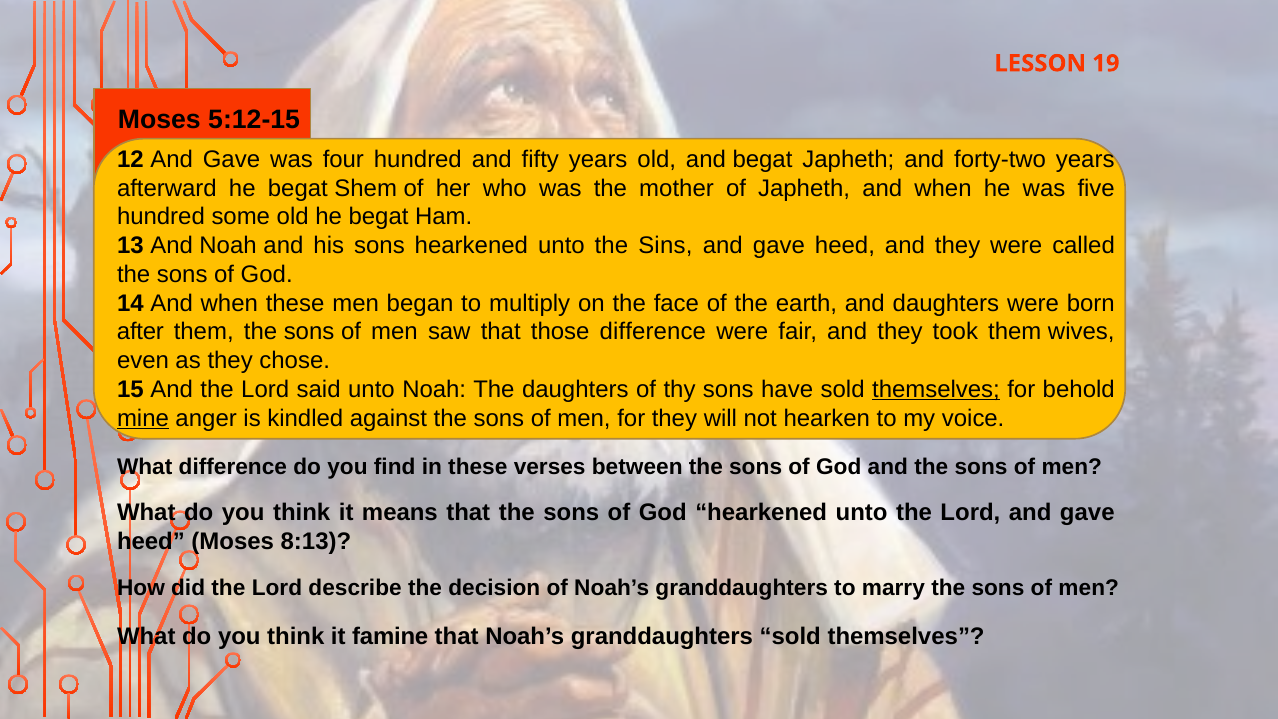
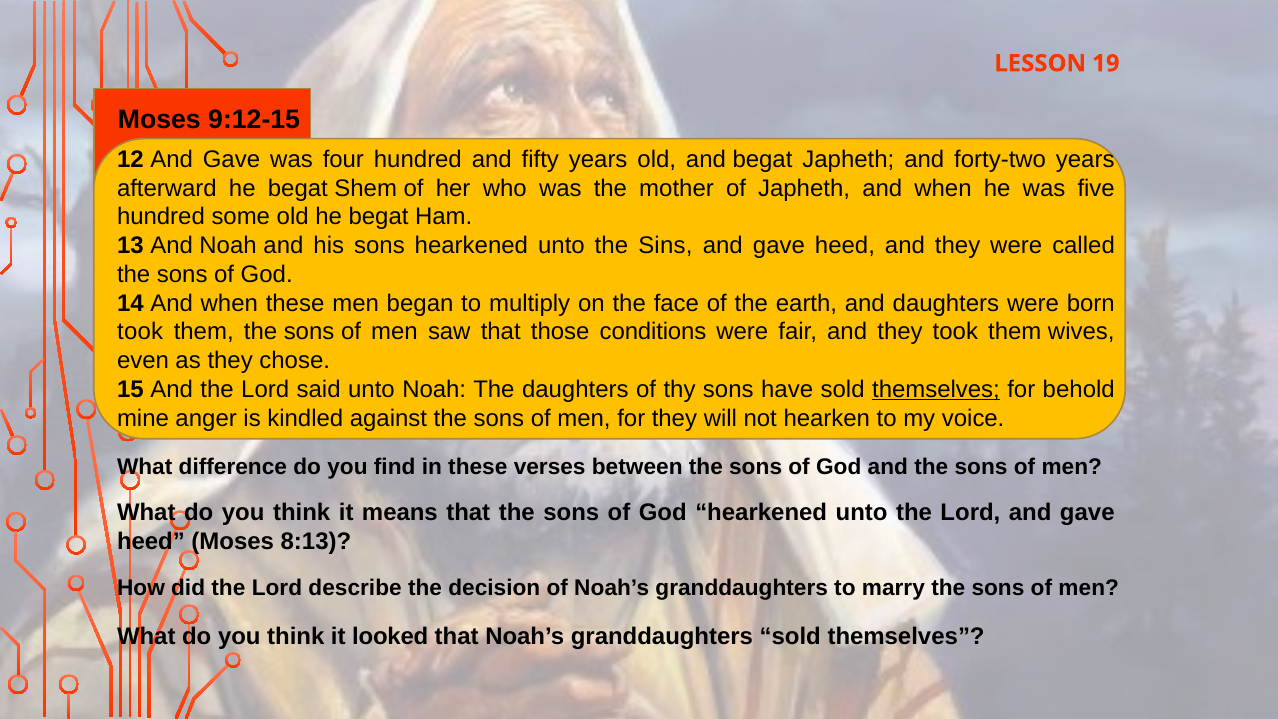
5:12-15: 5:12-15 -> 9:12-15
after at (140, 332): after -> took
those difference: difference -> conditions
mine underline: present -> none
famine: famine -> looked
